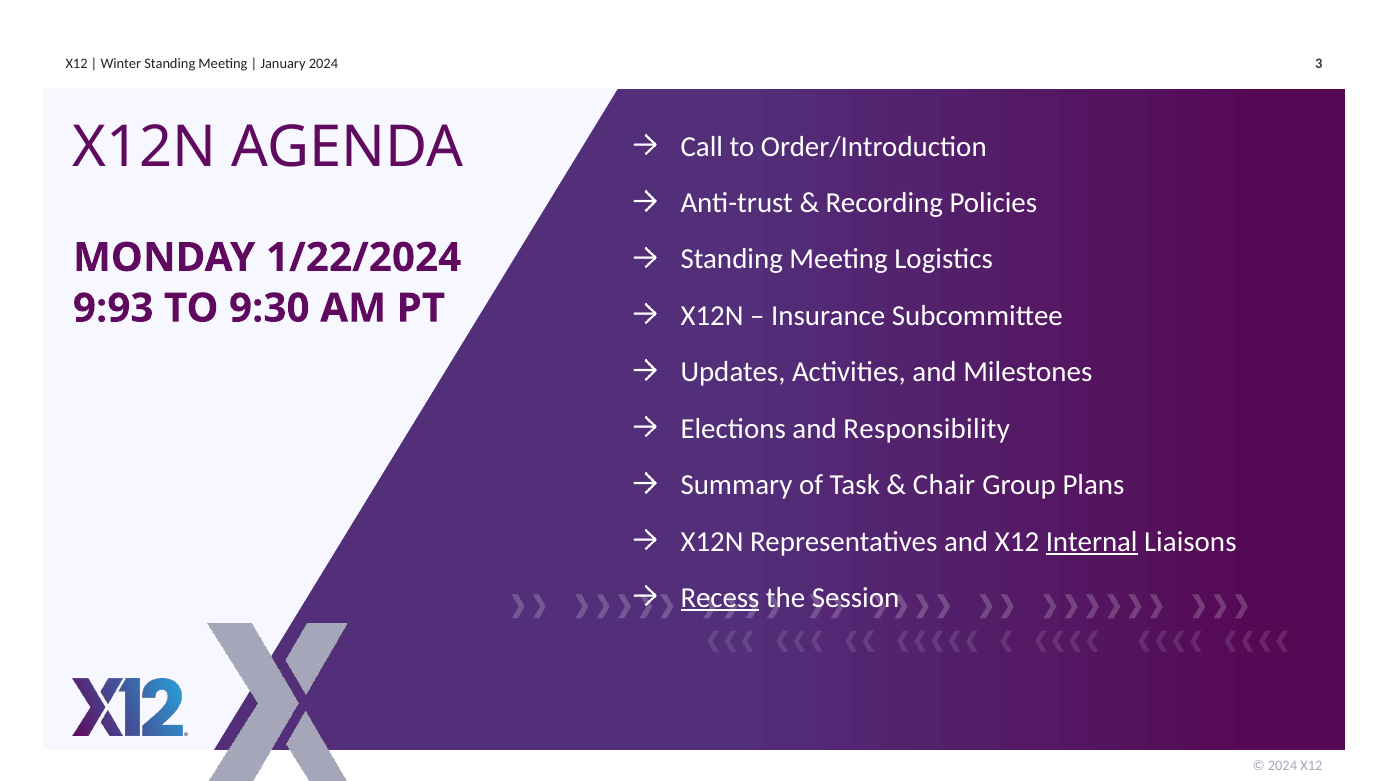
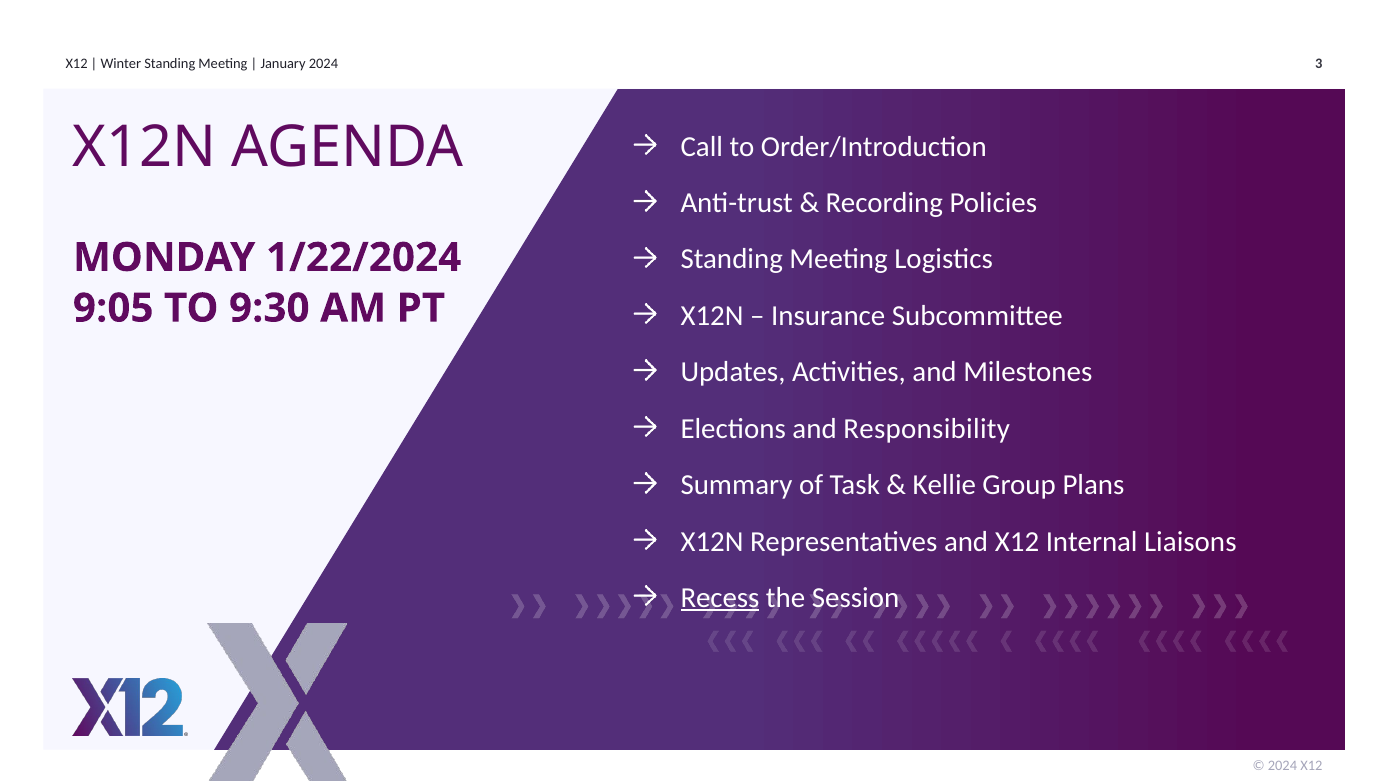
9:93: 9:93 -> 9:05
Chair: Chair -> Kellie
Internal underline: present -> none
